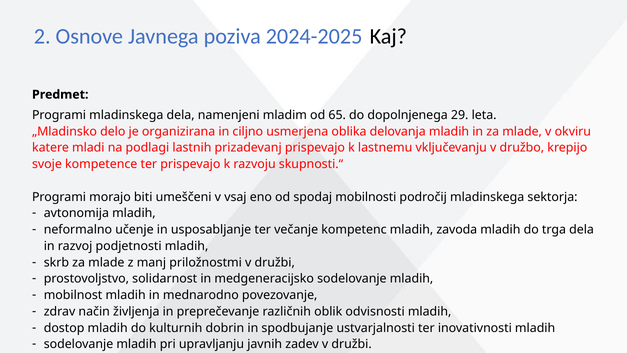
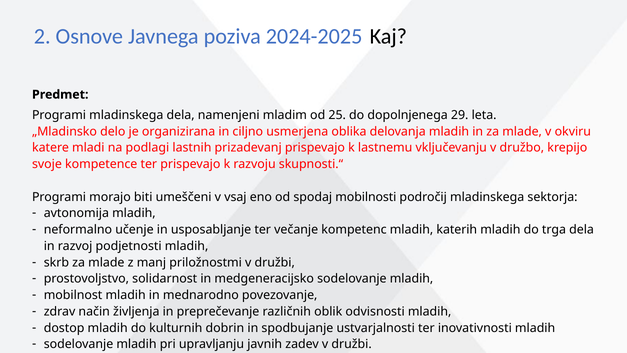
65: 65 -> 25
zavoda: zavoda -> katerih
